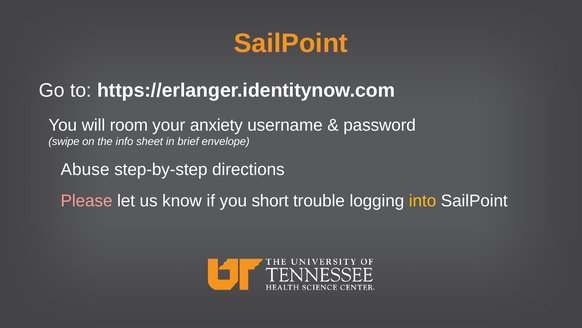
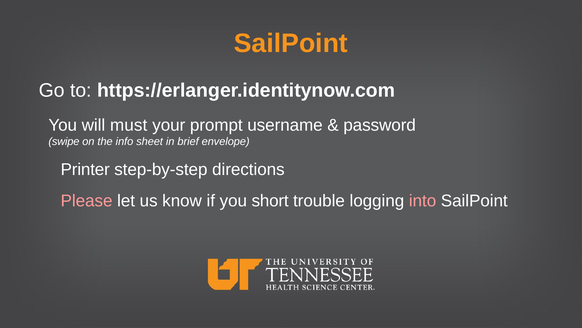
room: room -> must
anxiety: anxiety -> prompt
Abuse: Abuse -> Printer
into colour: yellow -> pink
